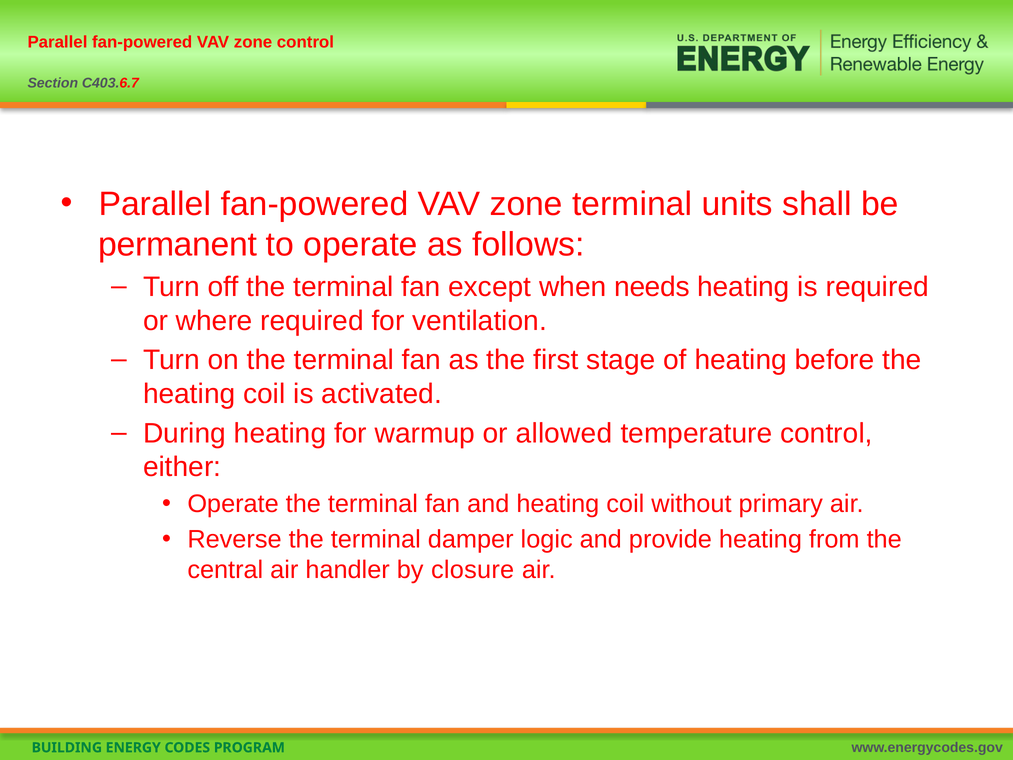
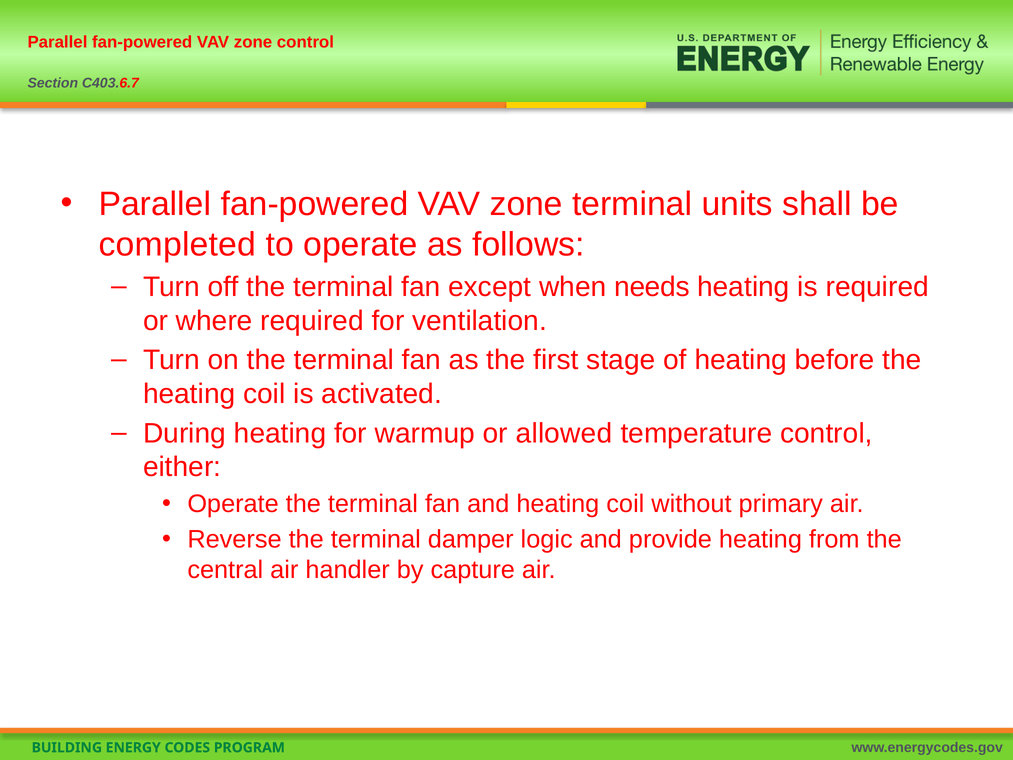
permanent: permanent -> completed
closure: closure -> capture
